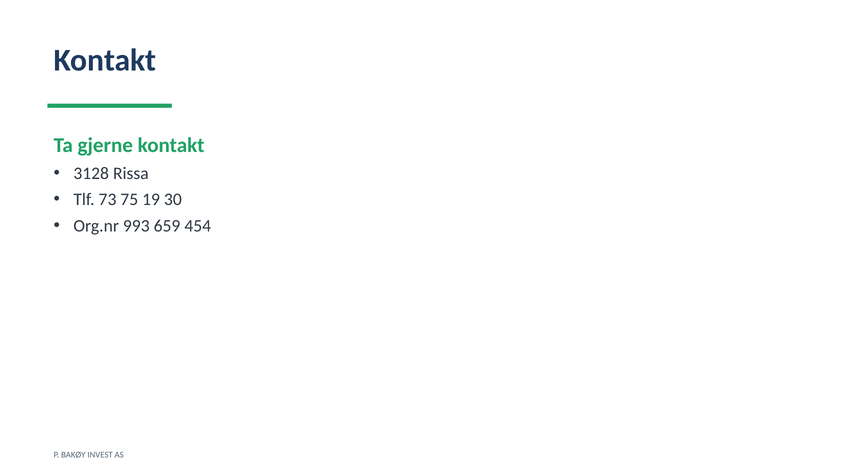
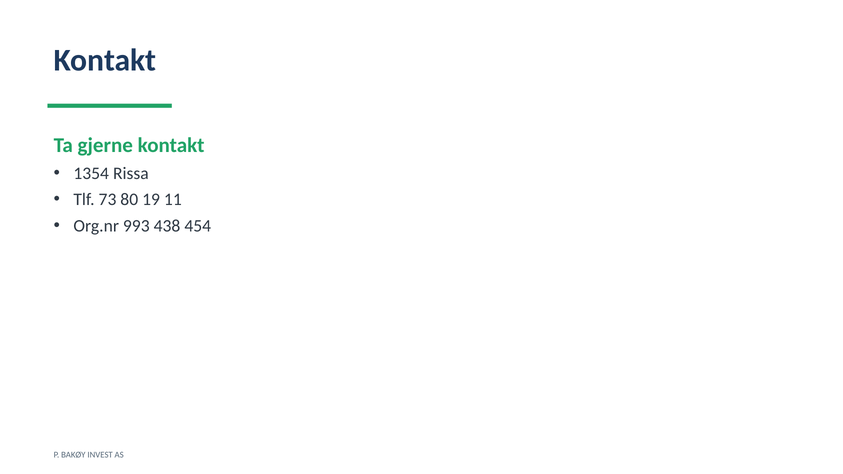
3128: 3128 -> 1354
75: 75 -> 80
30: 30 -> 11
659: 659 -> 438
